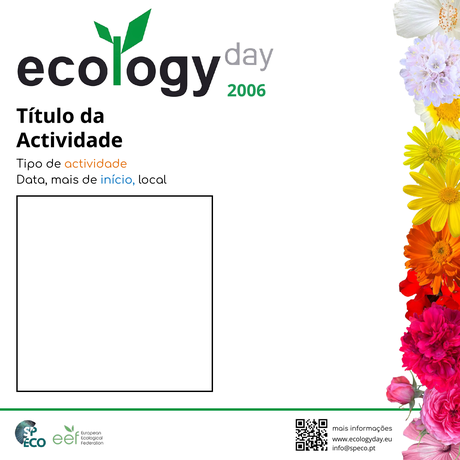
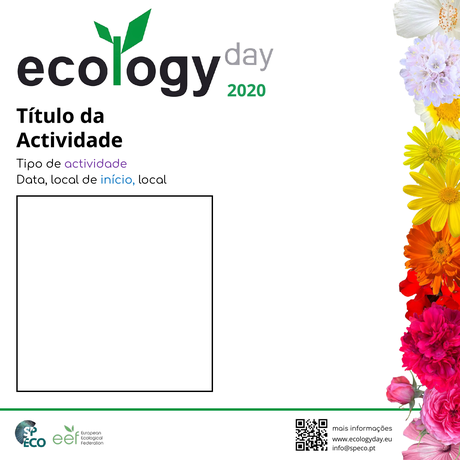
2006: 2006 -> 2020
actividade at (96, 164) colour: orange -> purple
Data mais: mais -> local
